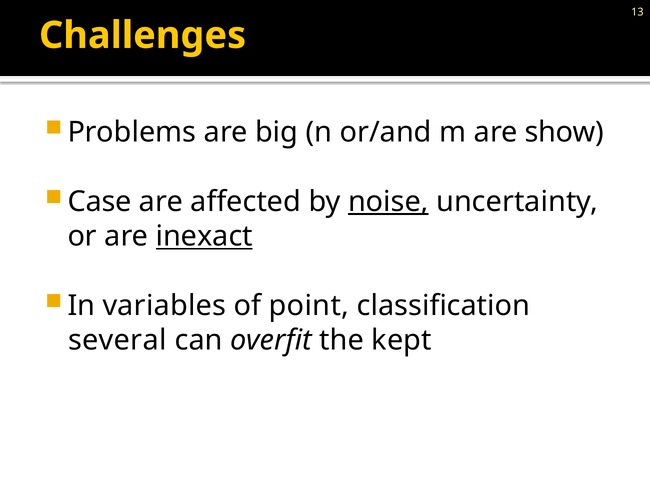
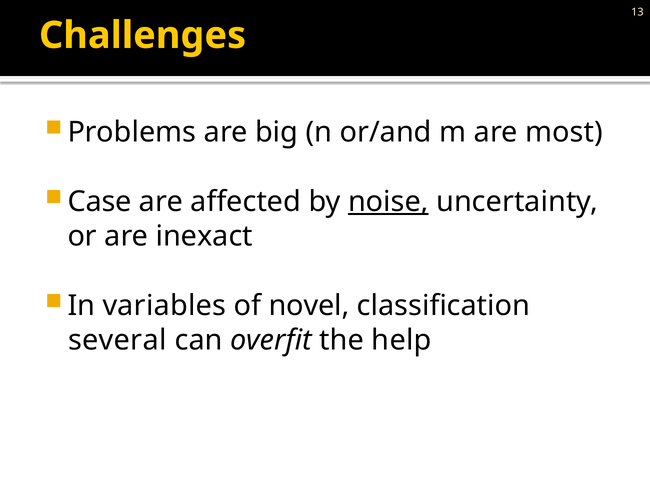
show: show -> most
inexact underline: present -> none
point: point -> novel
kept: kept -> help
